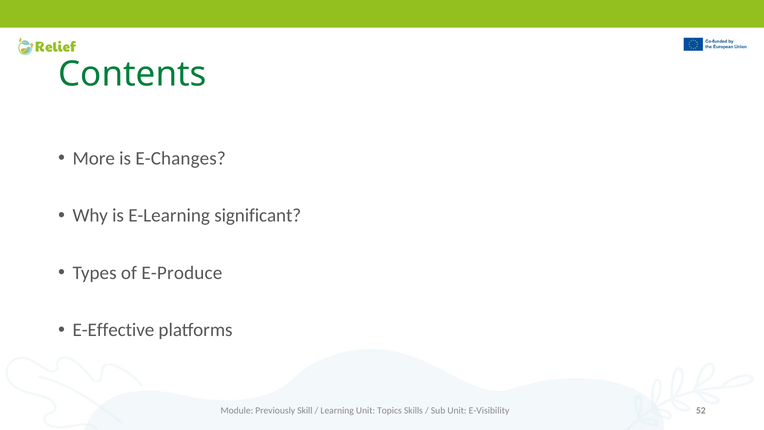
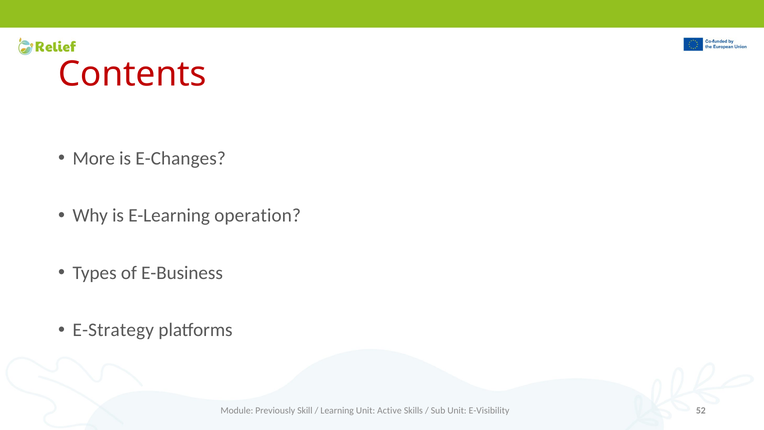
Contents colour: green -> red
significant: significant -> operation
E-Produce: E-Produce -> E-Business
E-Effective: E-Effective -> E-Strategy
Topics: Topics -> Active
